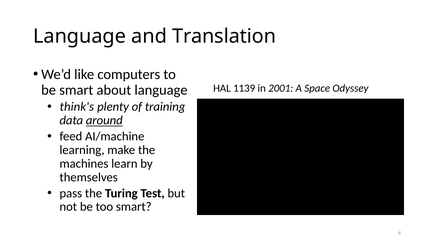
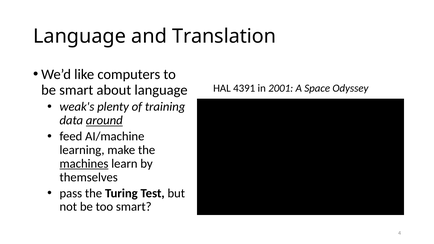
1139: 1139 -> 4391
think's: think's -> weak's
machines underline: none -> present
